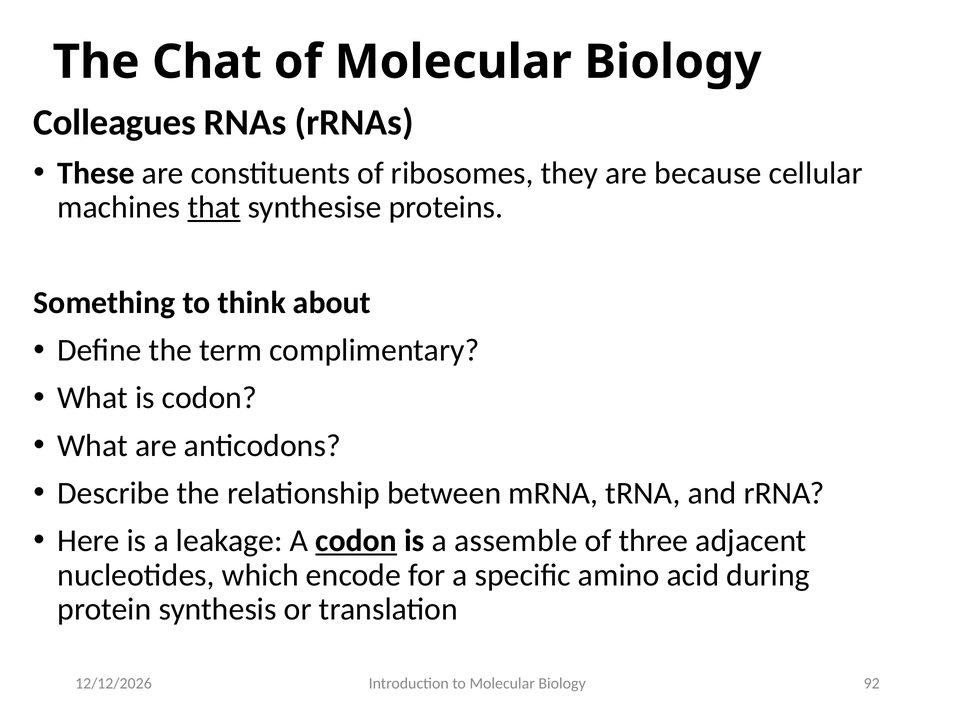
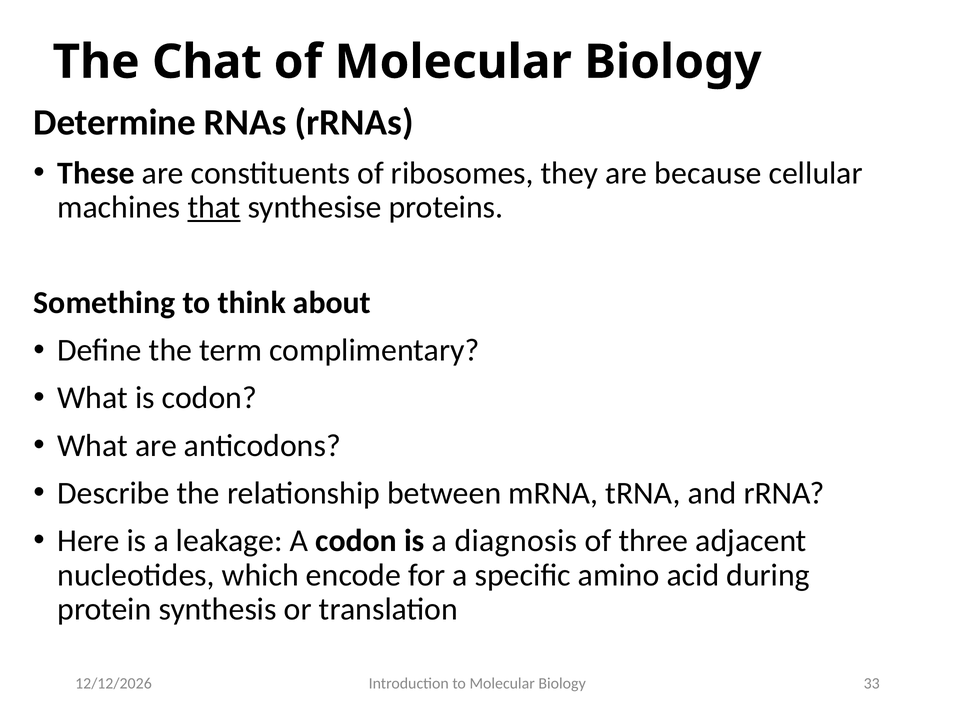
Colleagues: Colleagues -> Determine
codon at (356, 541) underline: present -> none
assemble: assemble -> diagnosis
92: 92 -> 33
